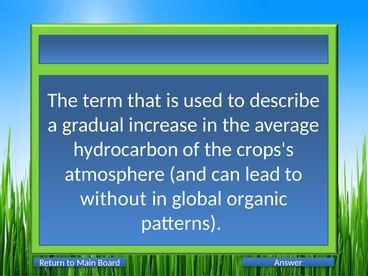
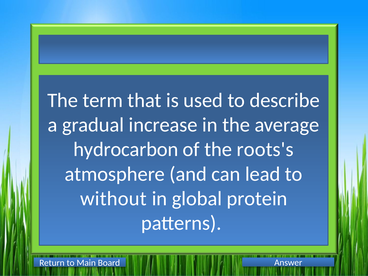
crops's: crops's -> roots's
organic: organic -> protein
